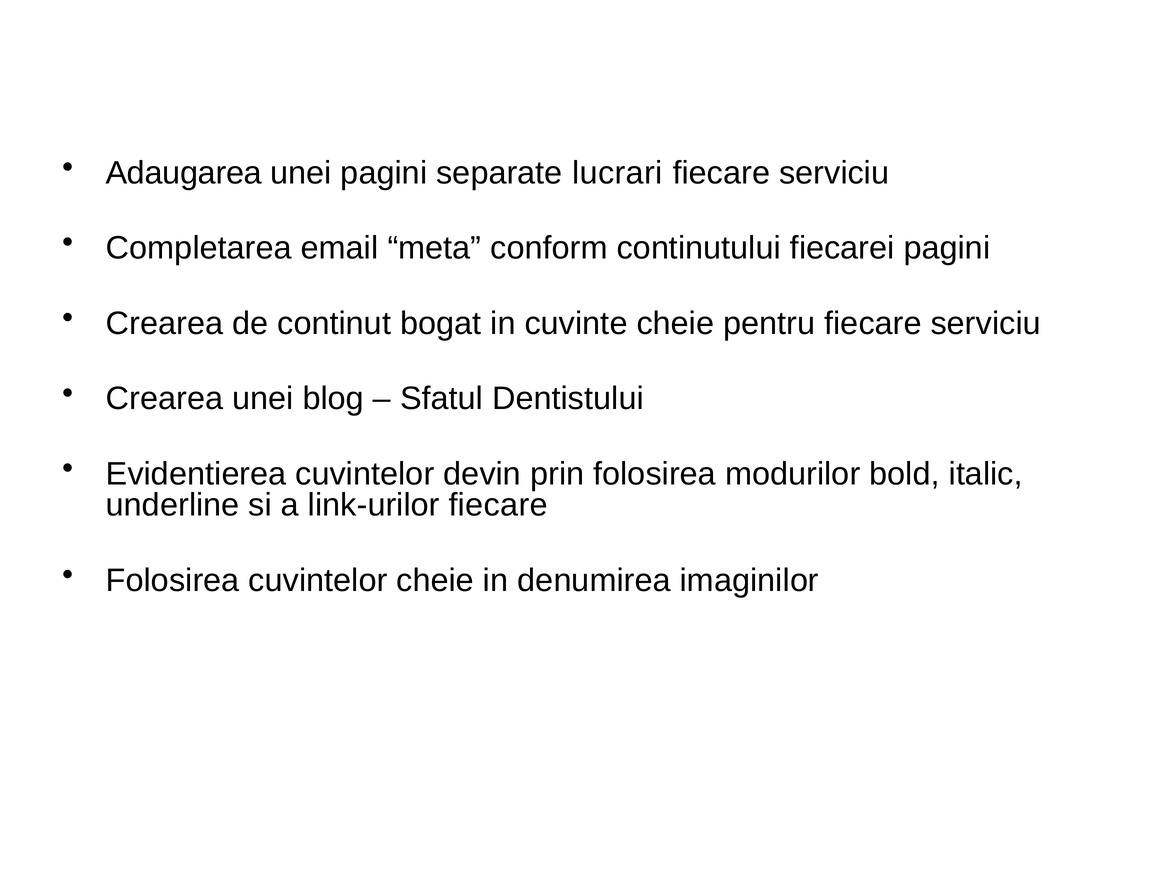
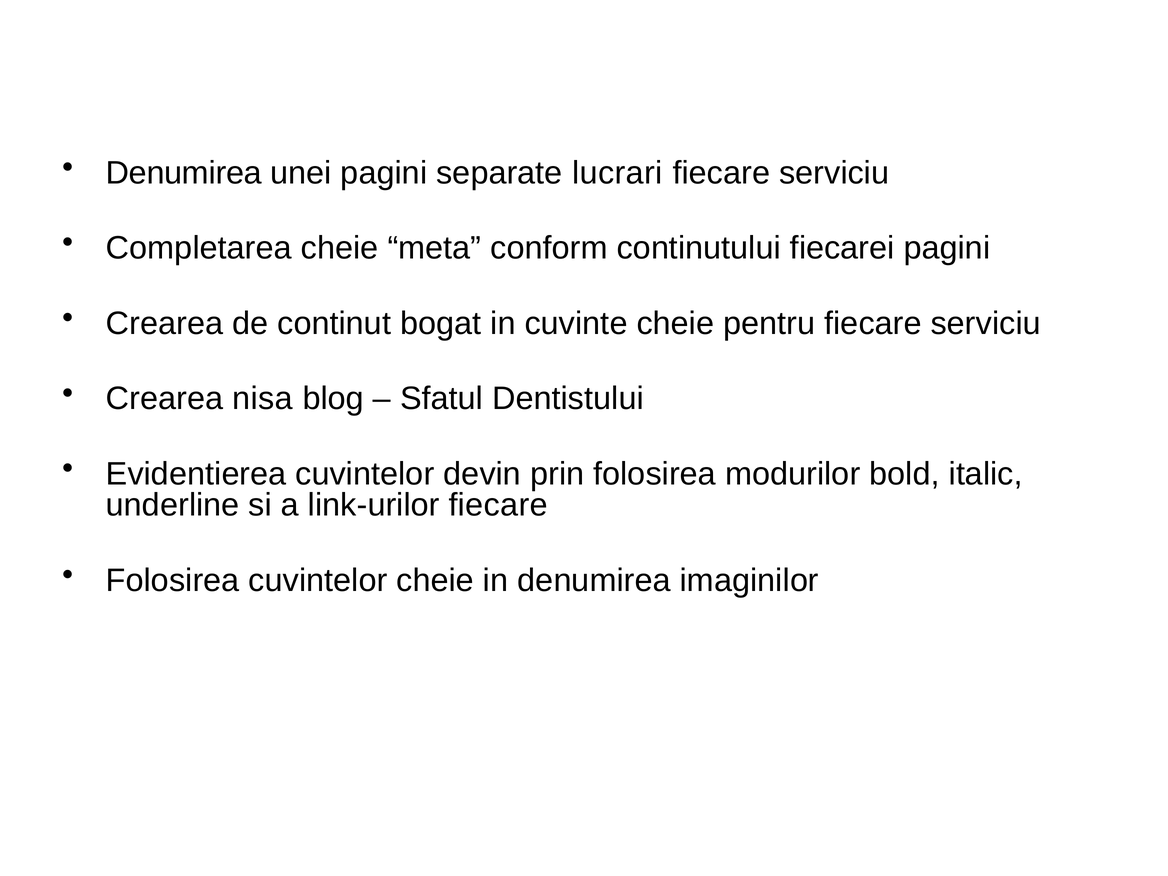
Adaugarea at (184, 173): Adaugarea -> Denumirea
Completarea email: email -> cheie
Crearea unei: unei -> nisa
